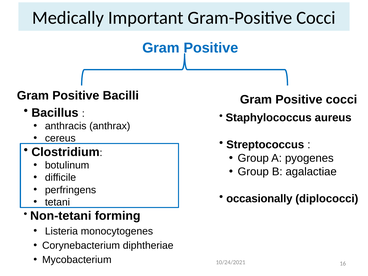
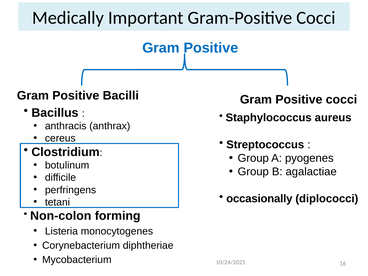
Non-tetani: Non-tetani -> Non-colon
